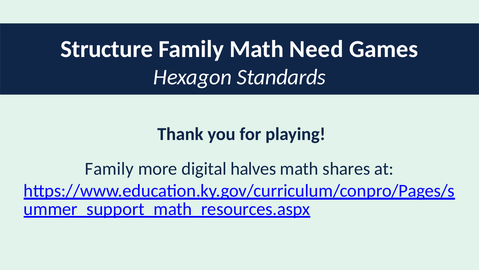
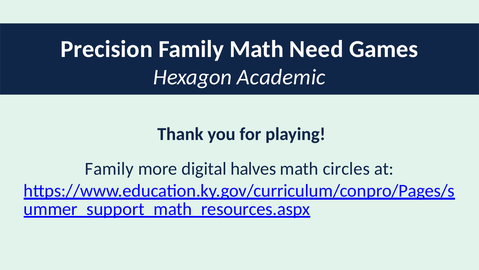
Structure: Structure -> Precision
Standards: Standards -> Academic
shares: shares -> circles
